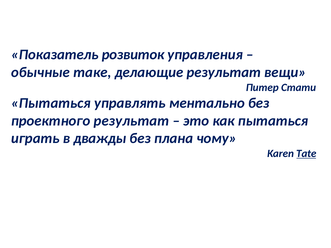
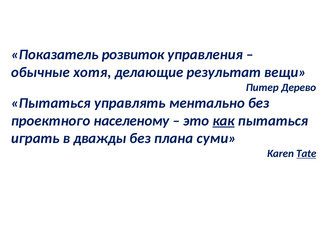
таке: таке -> хотя
Стати: Стати -> Дерево
проектного результат: результат -> населеному
как underline: none -> present
чому: чому -> суми
